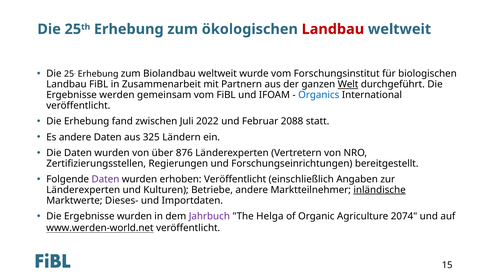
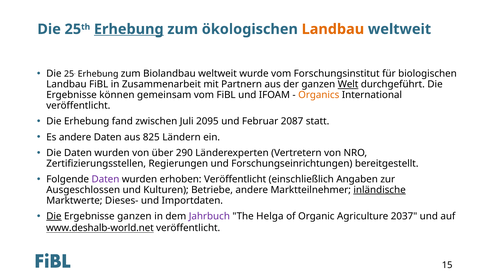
Erhebung at (129, 29) underline: none -> present
Landbau at (333, 29) colour: red -> orange
werden: werden -> können
Organics colour: blue -> orange
2022: 2022 -> 2095
2088: 2088 -> 2087
325: 325 -> 825
876: 876 -> 290
Länderexperten at (83, 190): Länderexperten -> Ausgeschlossen
Die at (54, 217) underline: none -> present
Ergebnisse wurden: wurden -> ganzen
2074: 2074 -> 2037
www.werden-world.net: www.werden-world.net -> www.deshalb-world.net
